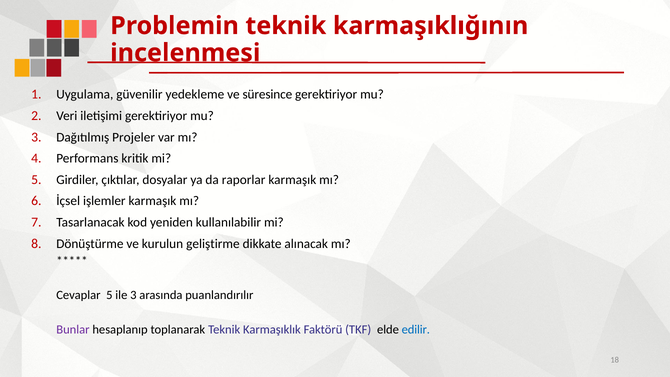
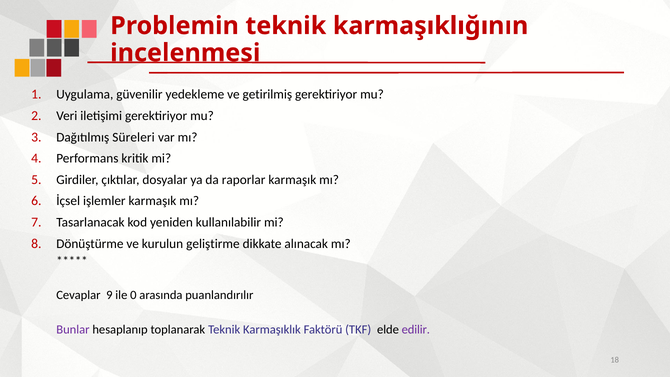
süresince: süresince -> getirilmiş
Projeler: Projeler -> Süreleri
Cevaplar 5: 5 -> 9
ile 3: 3 -> 0
edilir colour: blue -> purple
